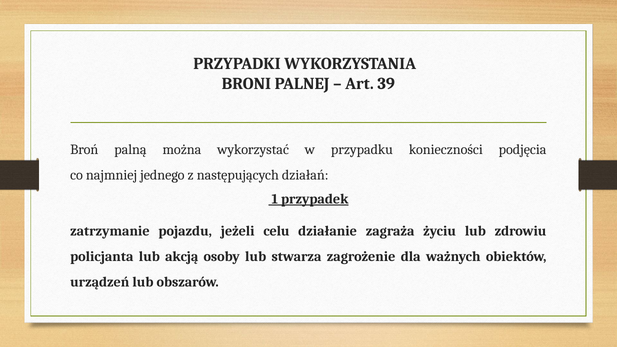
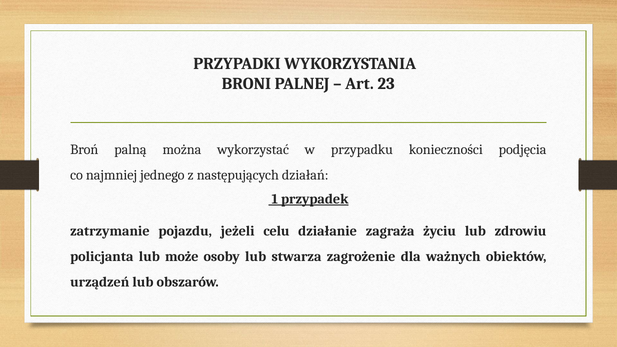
39: 39 -> 23
akcją: akcją -> może
